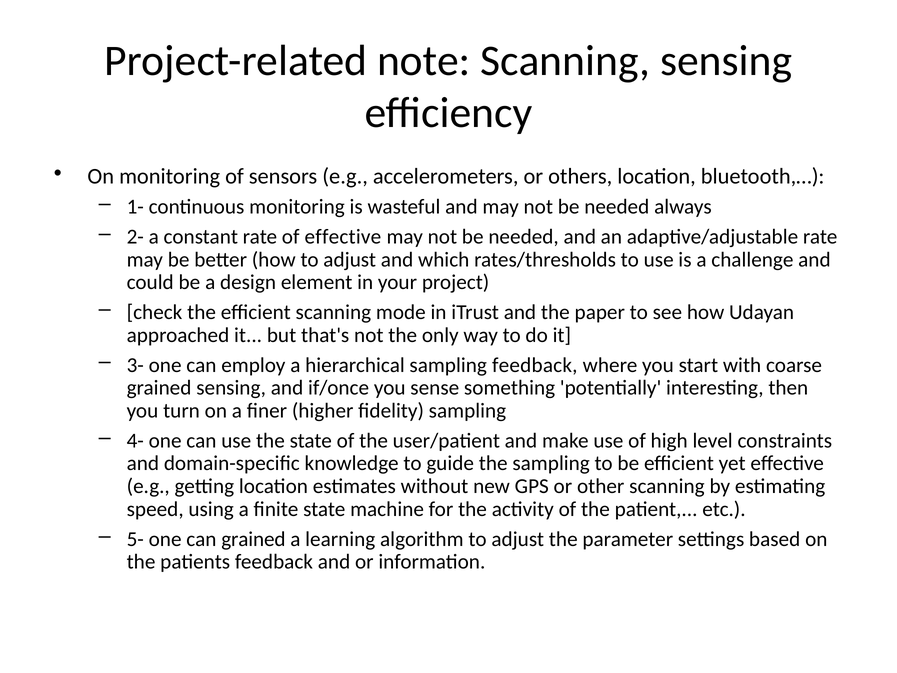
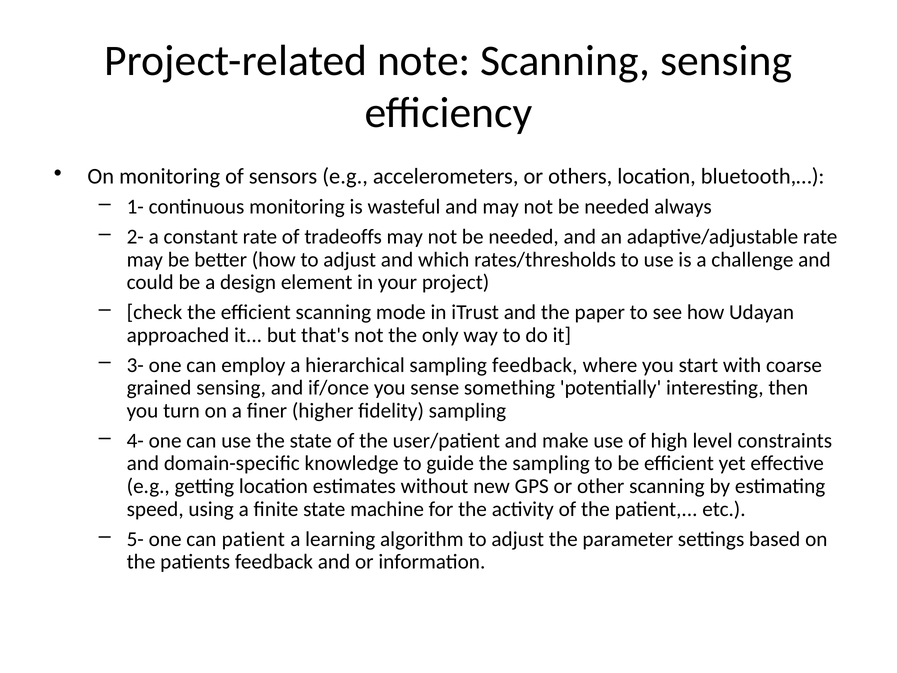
of effective: effective -> tradeoffs
can grained: grained -> patient
